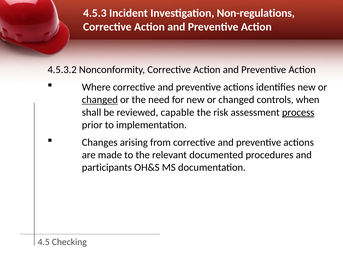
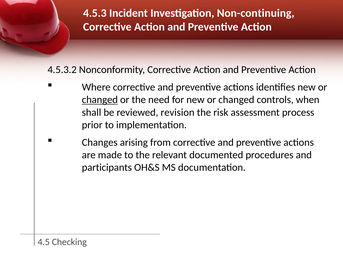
Non-regulations: Non-regulations -> Non-continuing
capable: capable -> revision
process underline: present -> none
